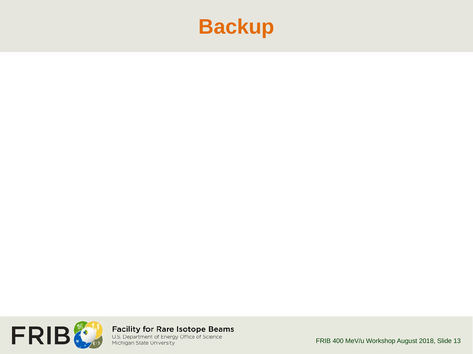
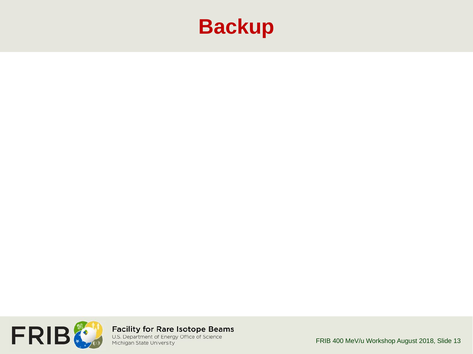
Backup colour: orange -> red
